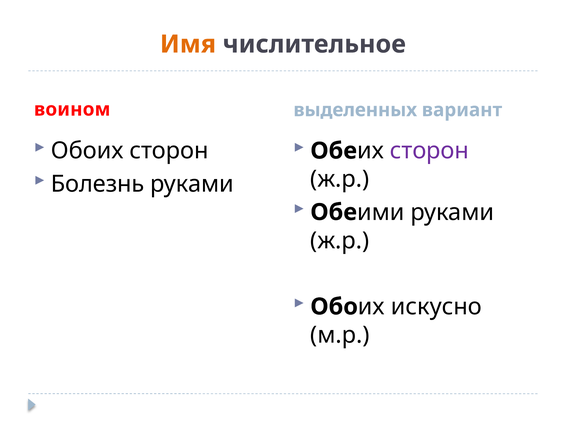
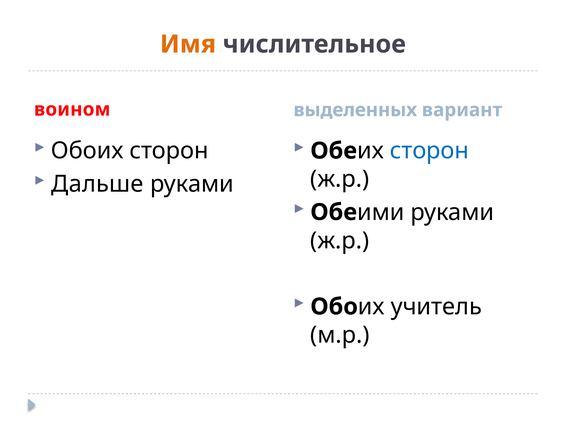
сторон at (429, 151) colour: purple -> blue
Болезнь: Болезнь -> Дальше
искусно: искусно -> учитель
